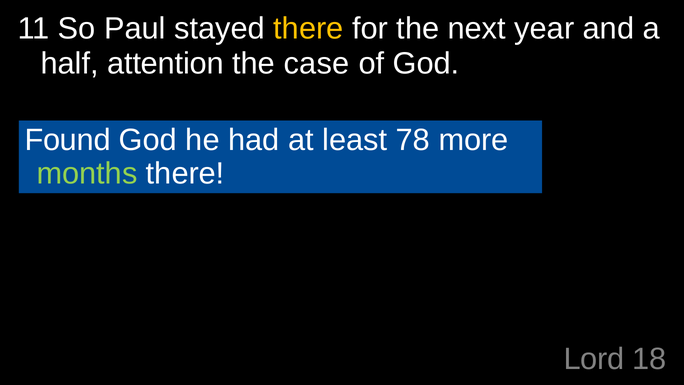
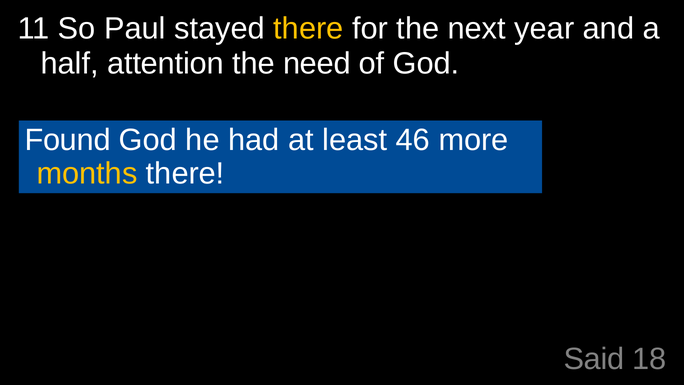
case: case -> need
78: 78 -> 46
months colour: light green -> yellow
Lord: Lord -> Said
